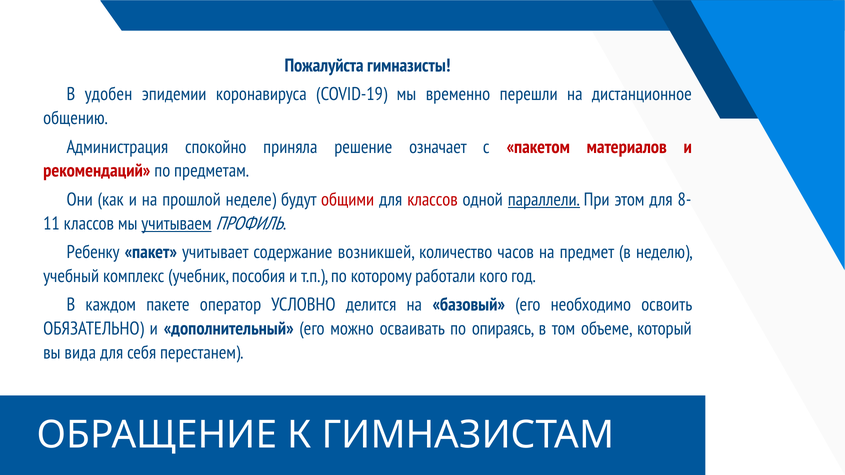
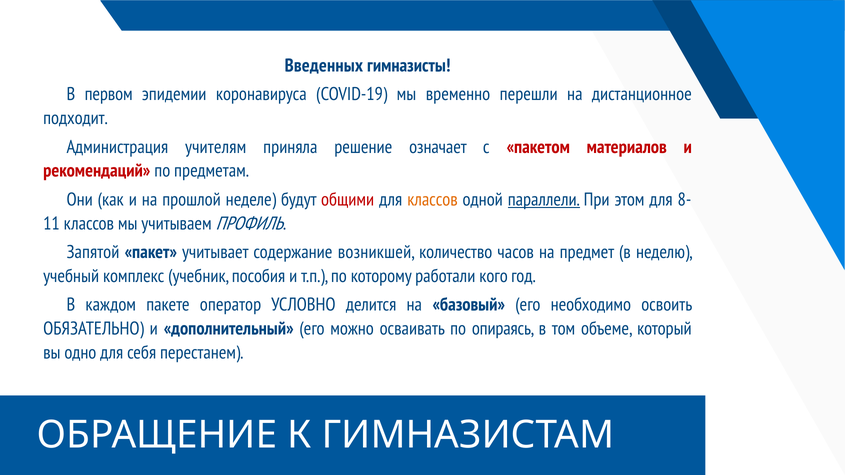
Пожалуйста: Пожалуйста -> Введенных
удобен: удобен -> первом
общению: общению -> подходит
спокойно: спокойно -> учителям
классов at (432, 200) colour: red -> orange
учитываем underline: present -> none
Ребенку: Ребенку -> Запятой
вида: вида -> одно
